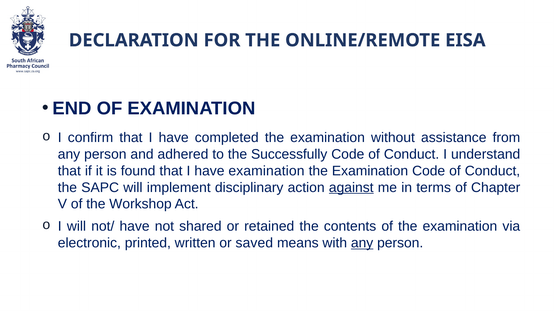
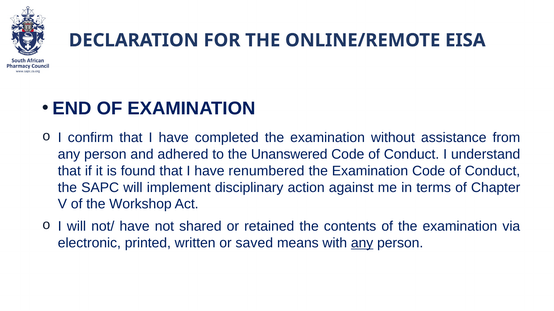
Successfully: Successfully -> Unanswered
have examination: examination -> renumbered
against underline: present -> none
